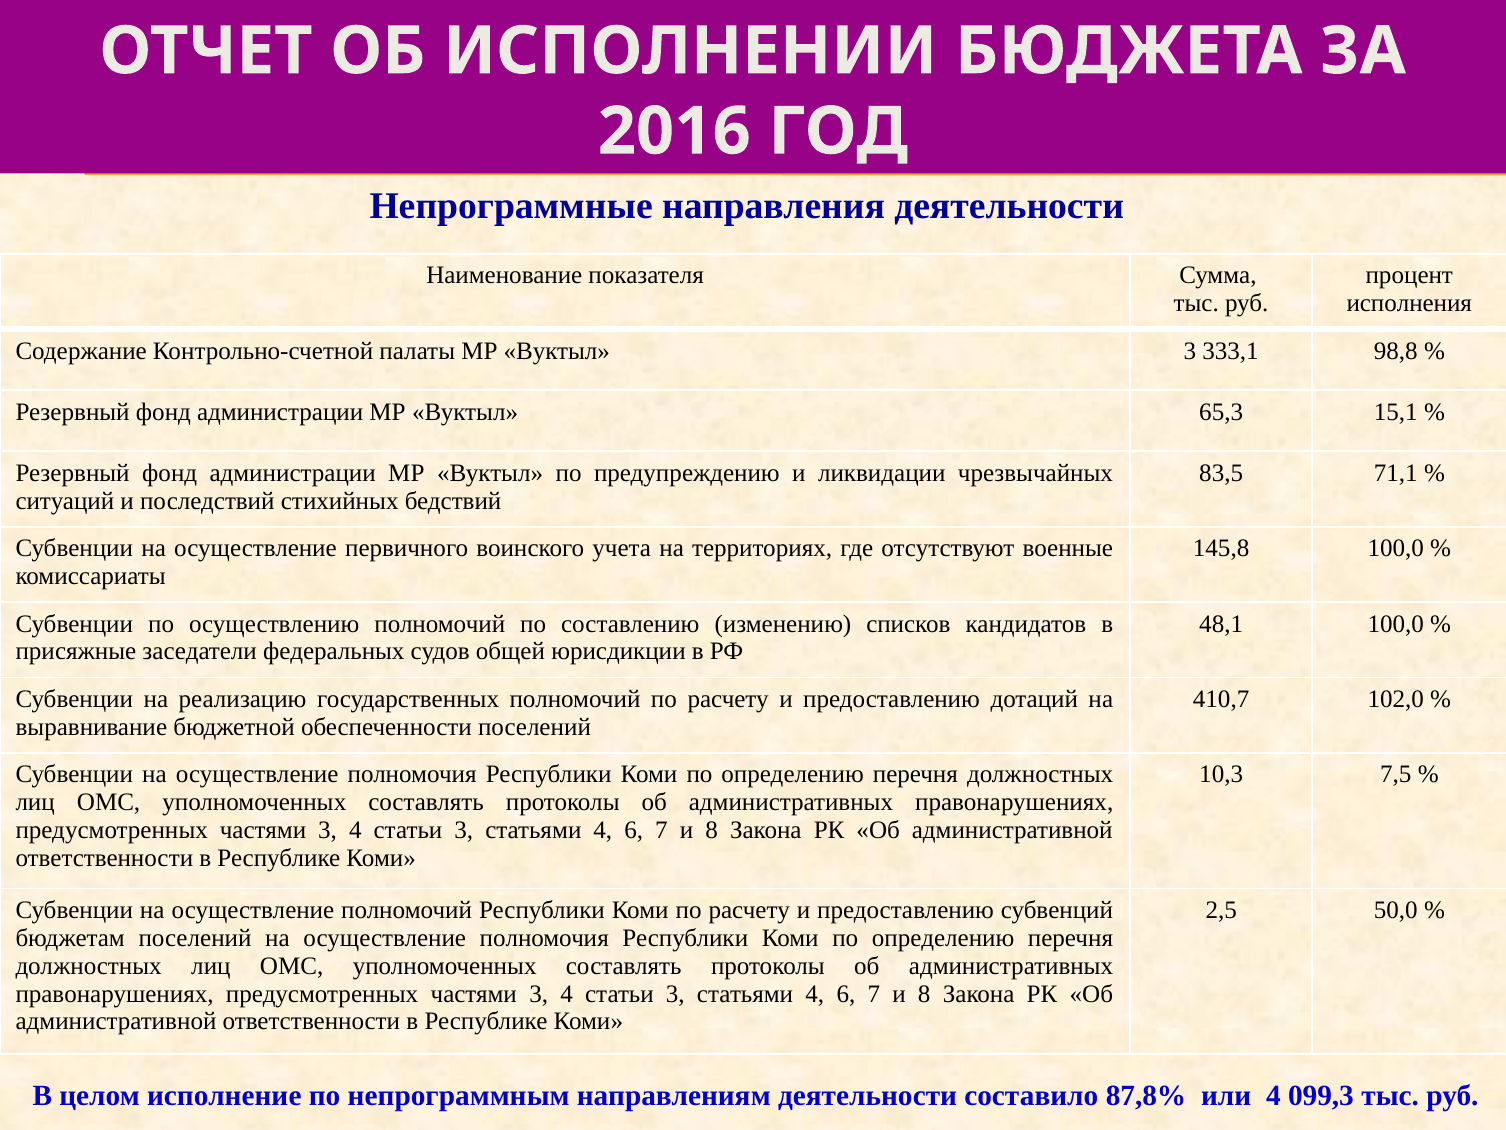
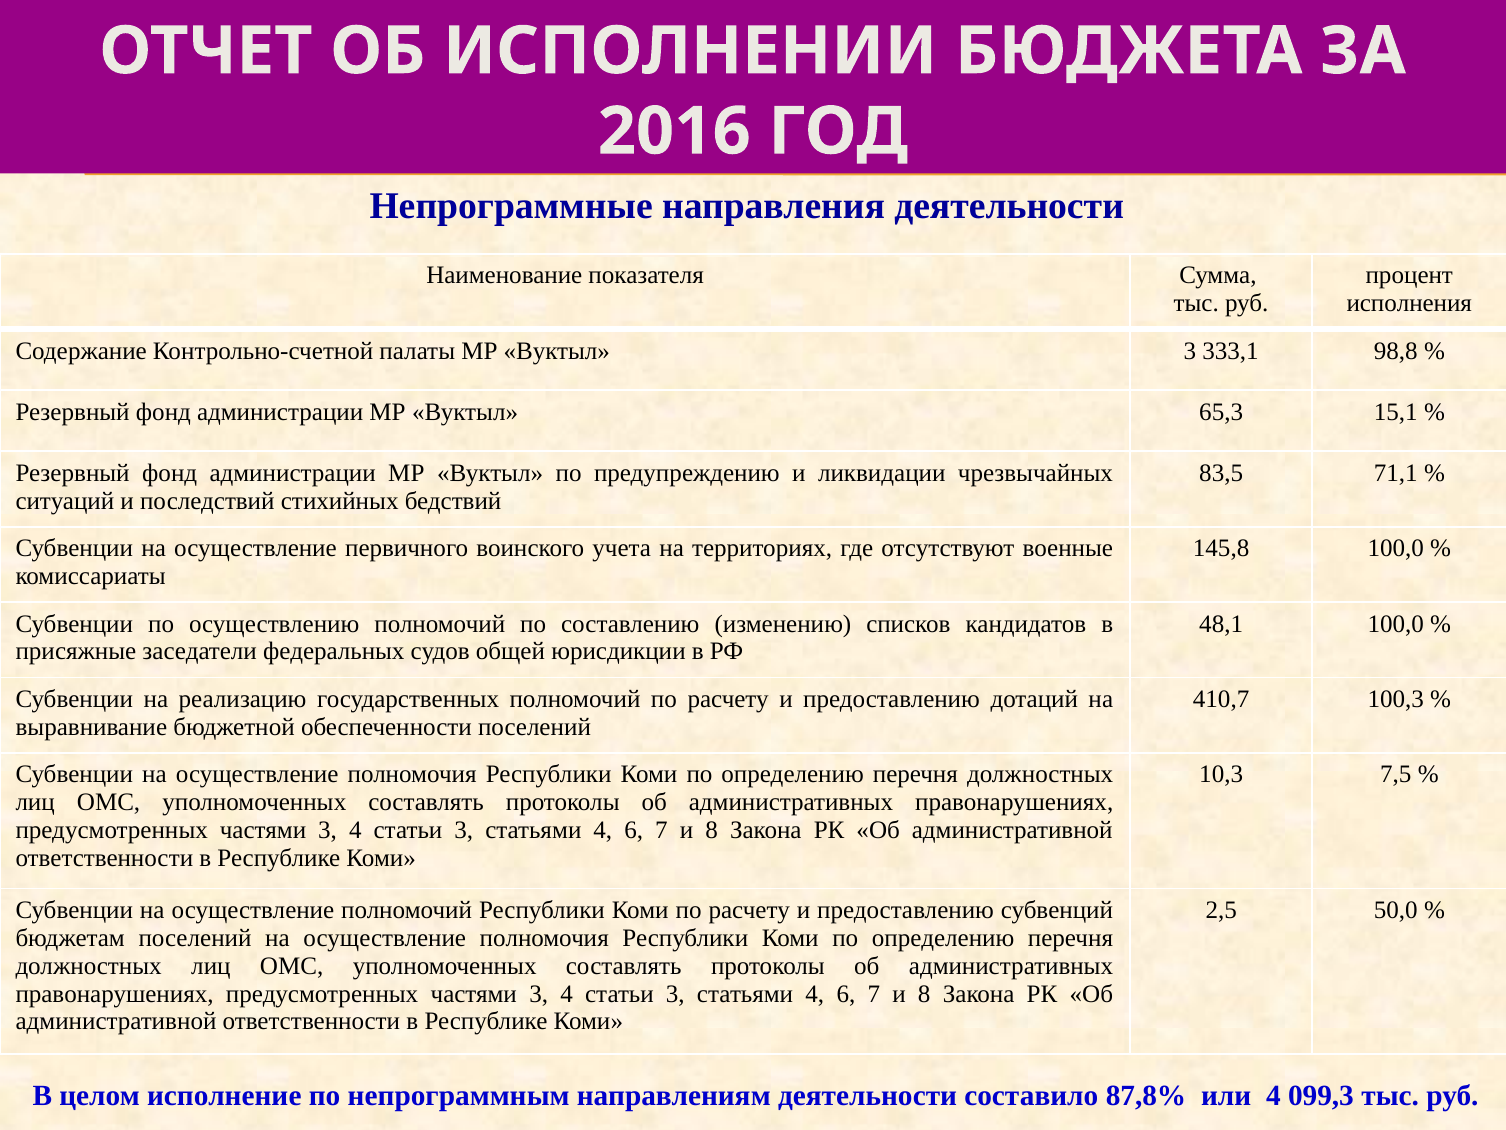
102,0: 102,0 -> 100,3
